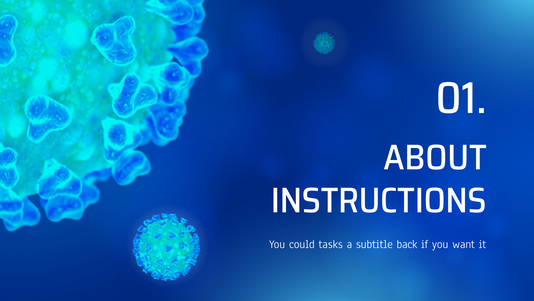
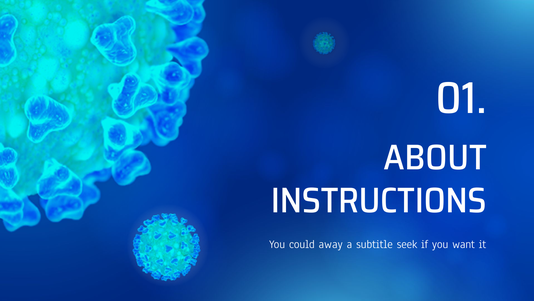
tasks: tasks -> away
back: back -> seek
